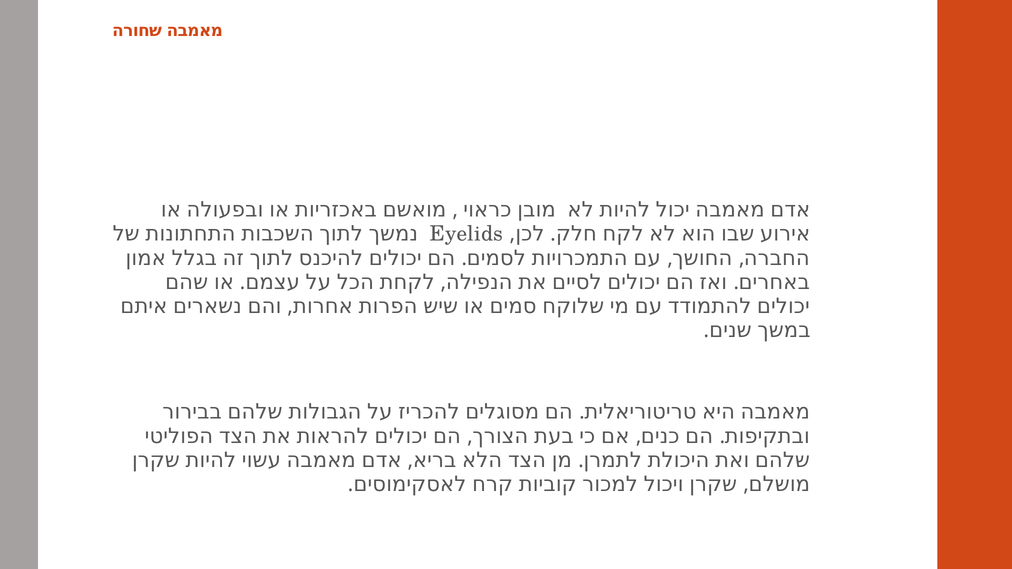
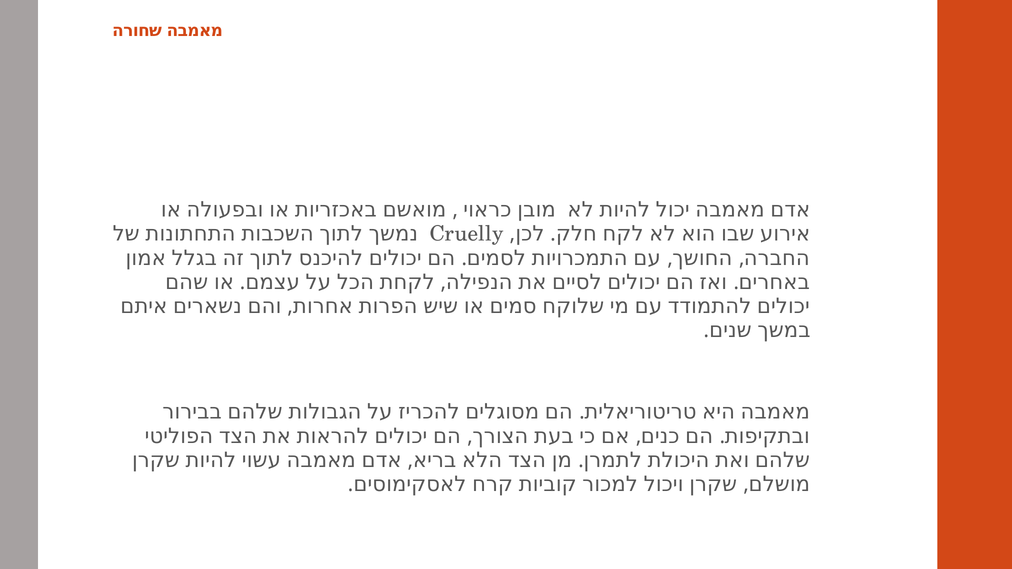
Eyelids: Eyelids -> Cruelly
